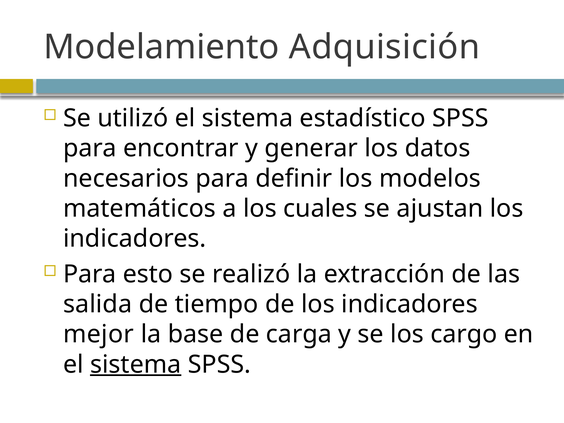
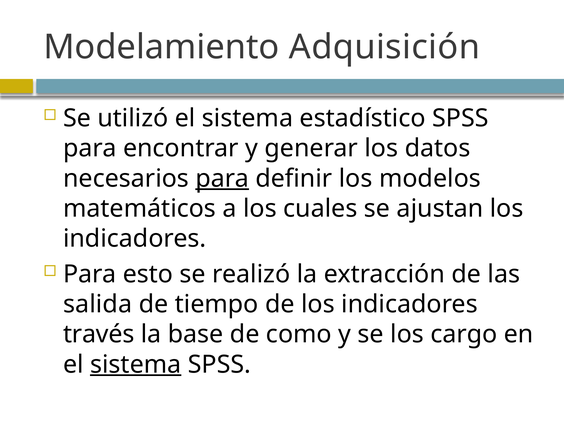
para at (222, 178) underline: none -> present
mejor: mejor -> través
carga: carga -> como
